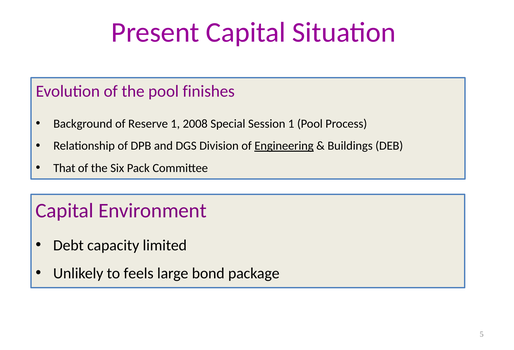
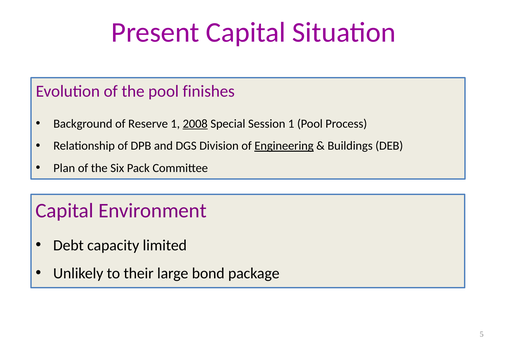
2008 underline: none -> present
That: That -> Plan
feels: feels -> their
